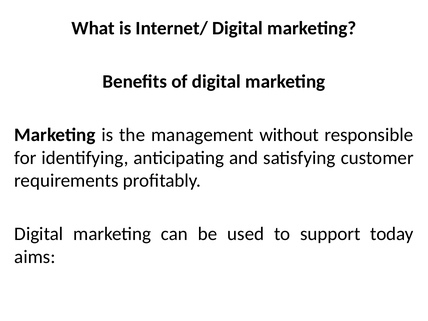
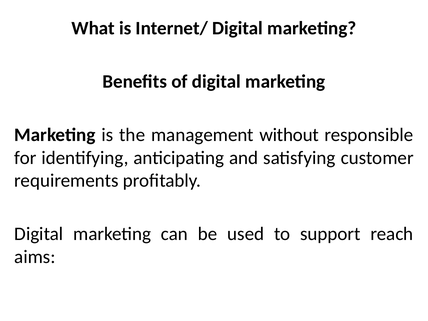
today: today -> reach
